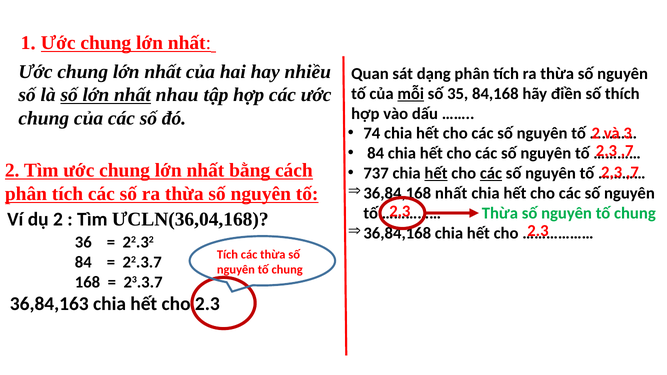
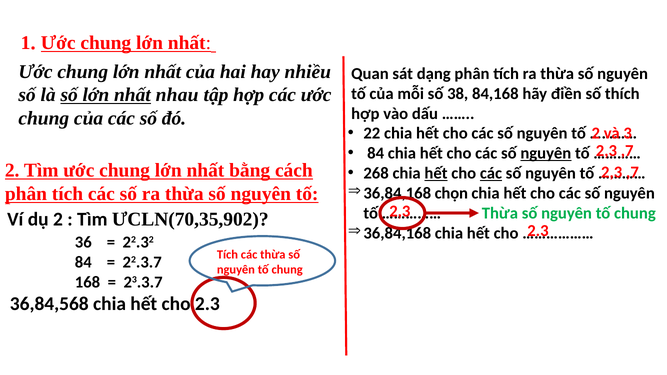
mỗi underline: present -> none
35: 35 -> 38
74: 74 -> 22
nguyên at (546, 153) underline: none -> present
737: 737 -> 268
nhất at (451, 193): nhất -> chọn
ƯCLN(36,04,168: ƯCLN(36,04,168 -> ƯCLN(70,35,902
36,84,163: 36,84,163 -> 36,84,568
